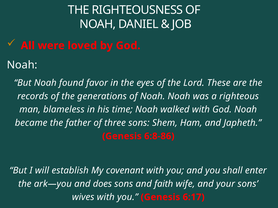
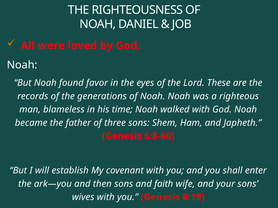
6:8-86: 6:8-86 -> 6:8-60
does: does -> then
6:17: 6:17 -> 6:19
